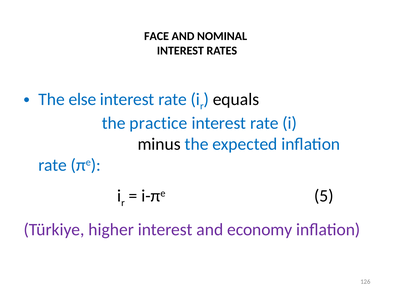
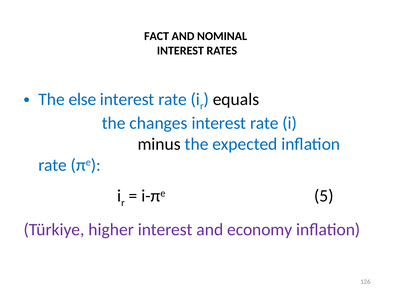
FACE: FACE -> FACT
practice: practice -> changes
